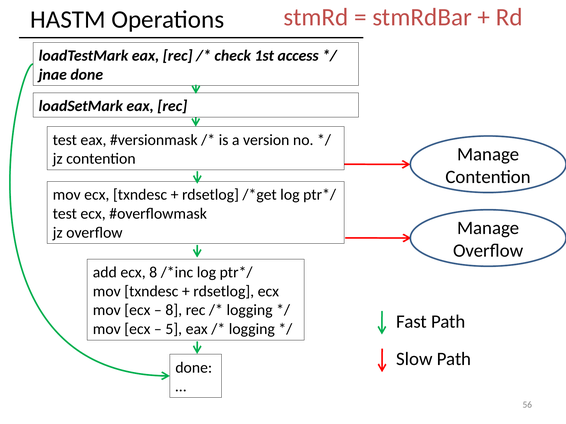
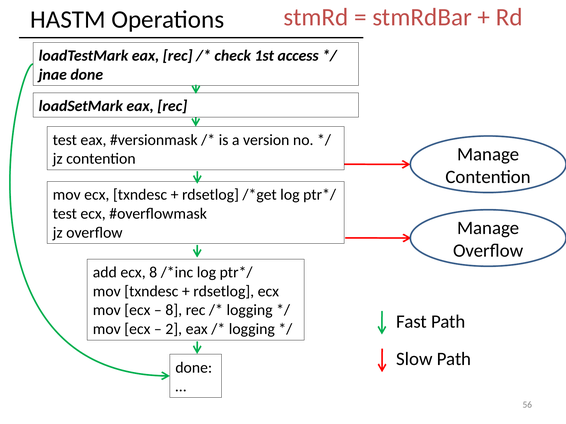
5: 5 -> 2
